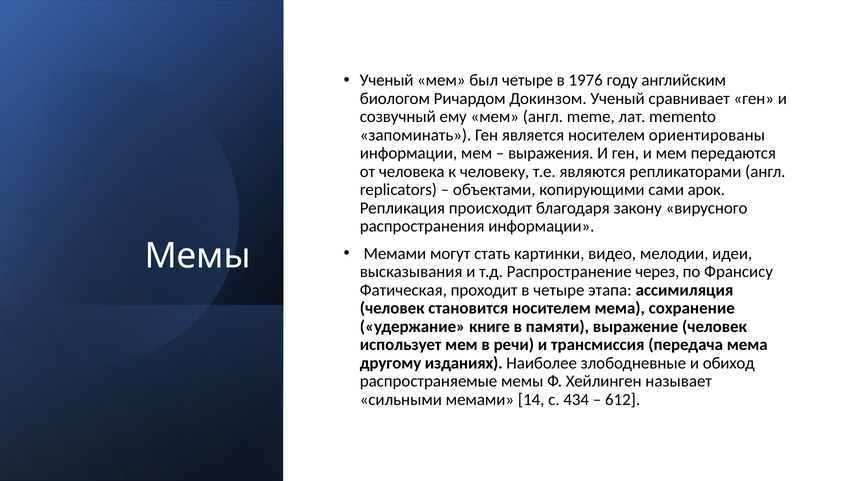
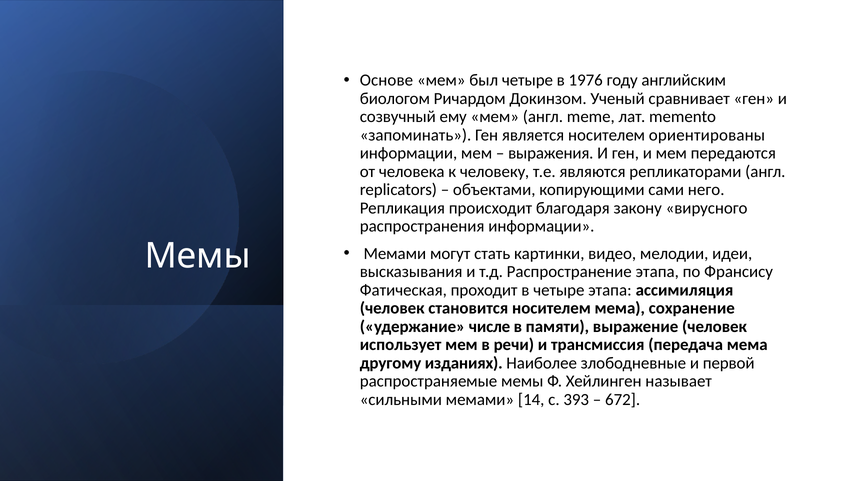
Ученый at (387, 80): Ученый -> Основе
арок: арок -> него
Распространение через: через -> этапа
книге: книге -> числе
обиход: обиход -> первой
434: 434 -> 393
612: 612 -> 672
